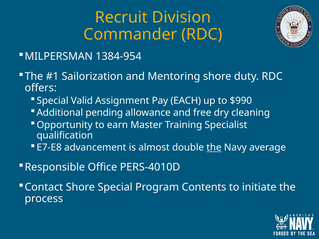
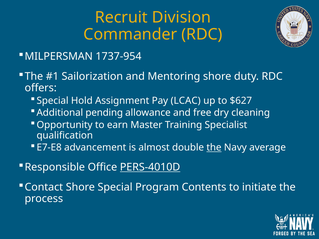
1384-954: 1384-954 -> 1737-954
Valid: Valid -> Hold
EACH: EACH -> LCAC
$990: $990 -> $627
PERS-4010D underline: none -> present
